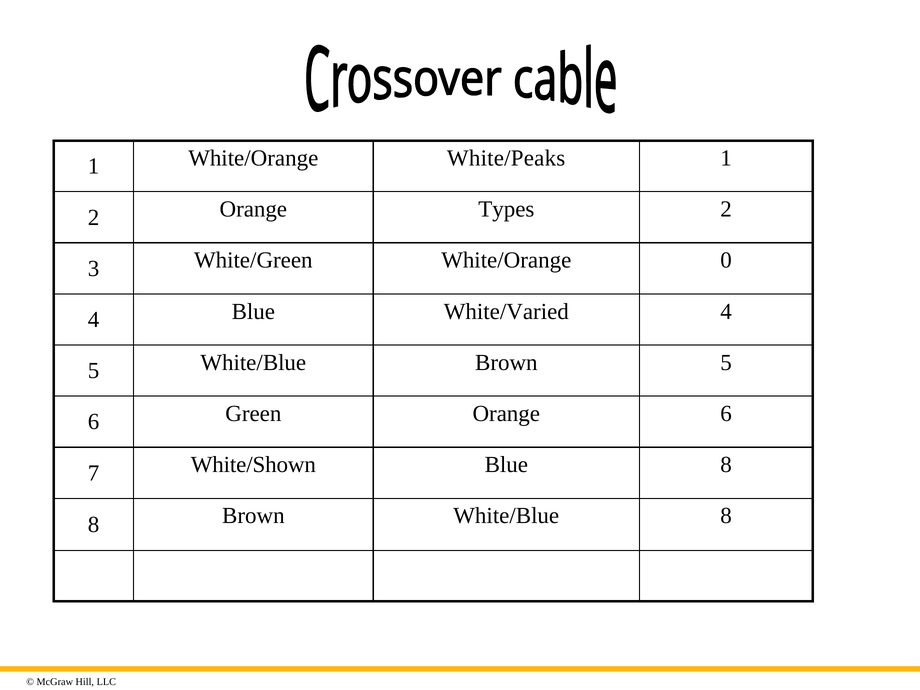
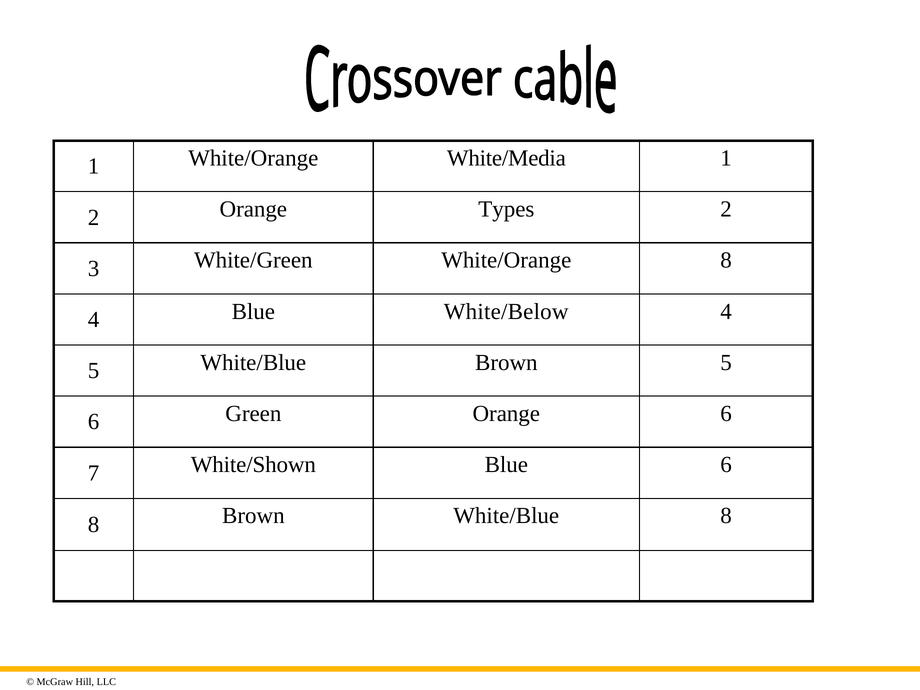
White/Peaks: White/Peaks -> White/Media
White/Orange 0: 0 -> 8
White/Varied: White/Varied -> White/Below
Blue 8: 8 -> 6
